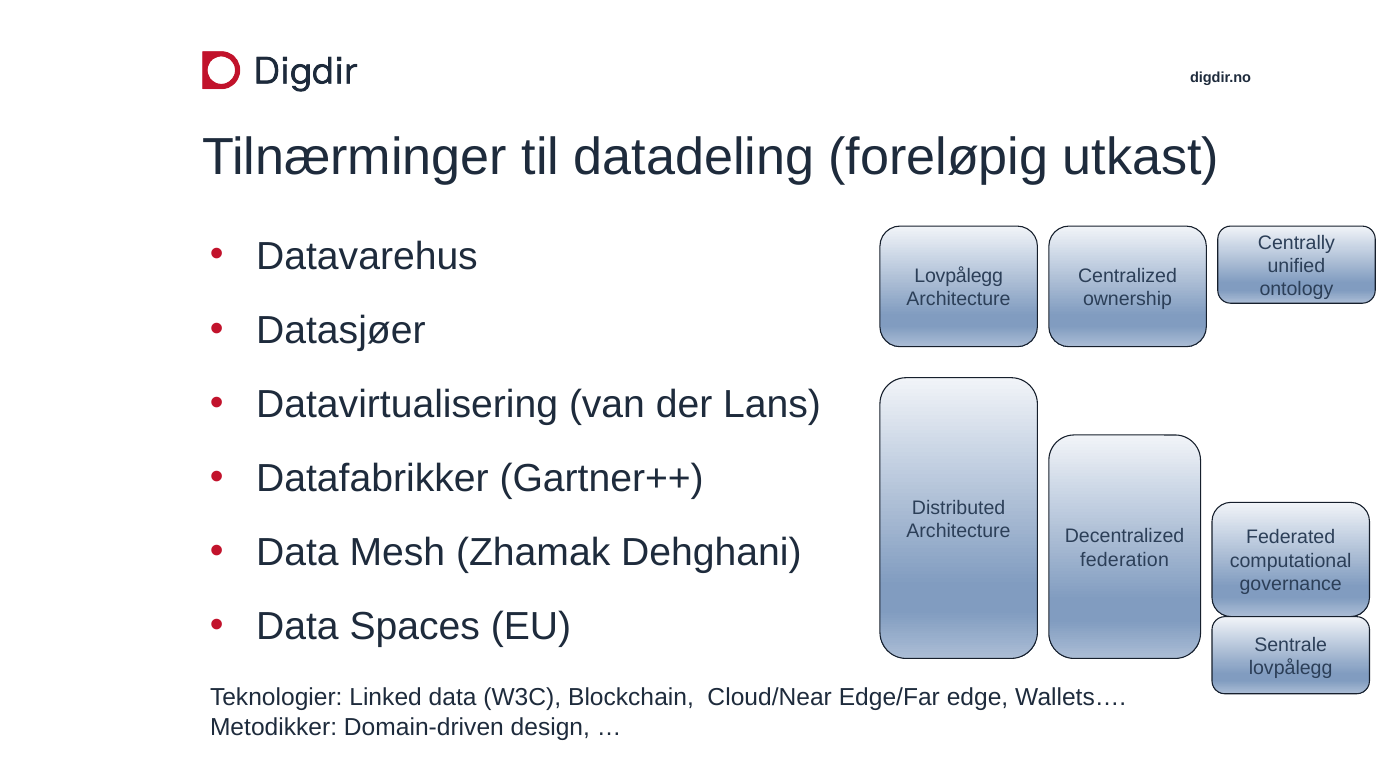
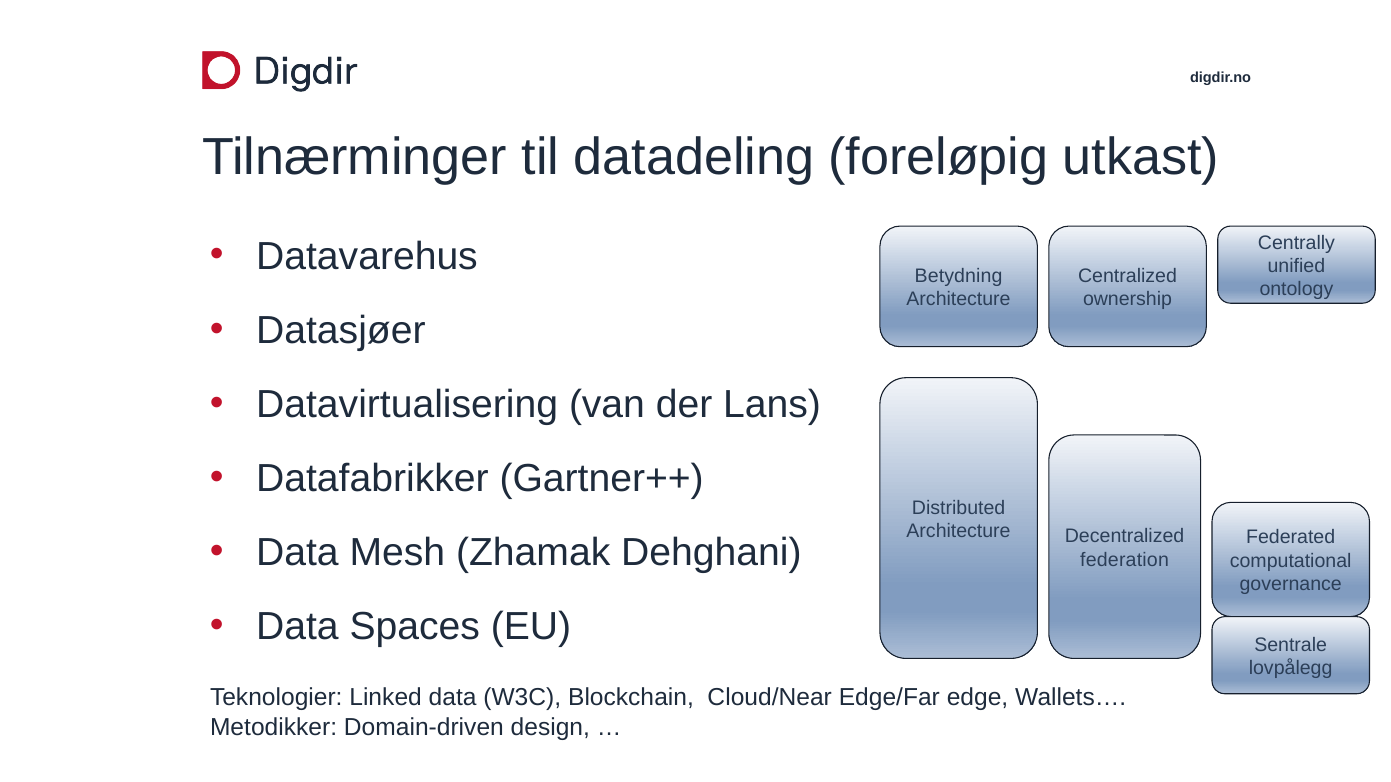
Lovpålegg at (959, 276): Lovpålegg -> Betydning
